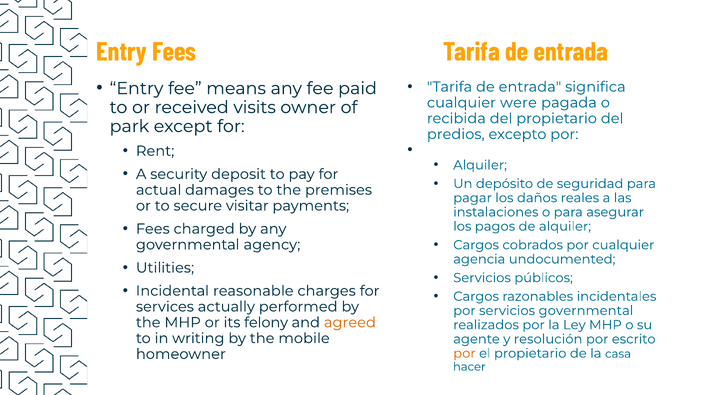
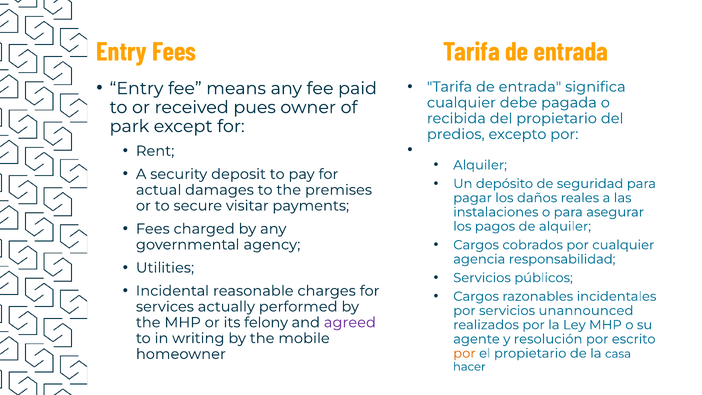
were: were -> debe
visits: visits -> pues
undocumented: undocumented -> responsabilidad
servicios governmental: governmental -> unannounced
agreed colour: orange -> purple
